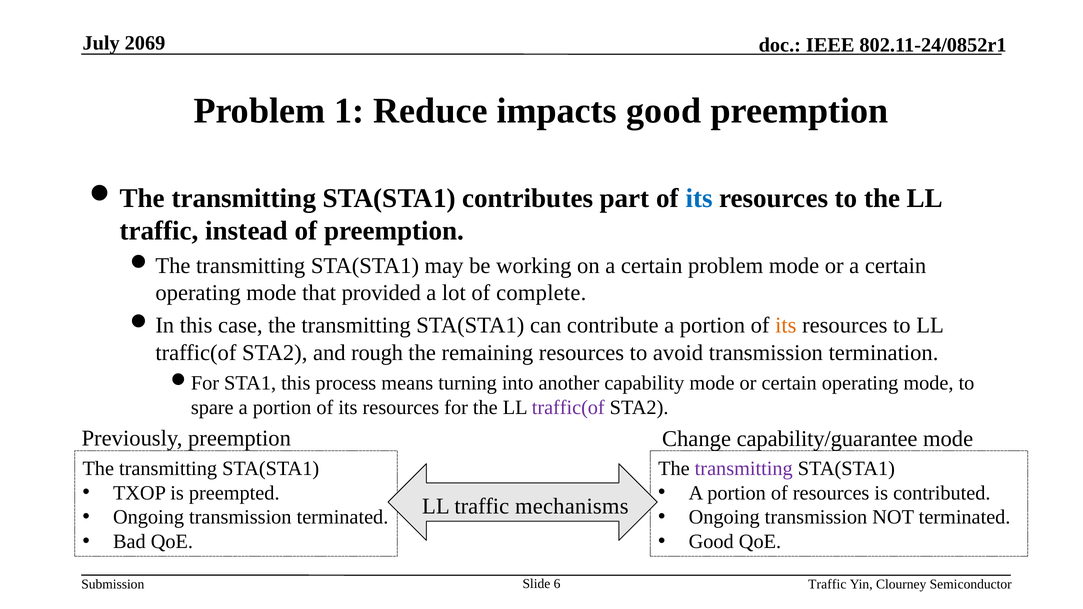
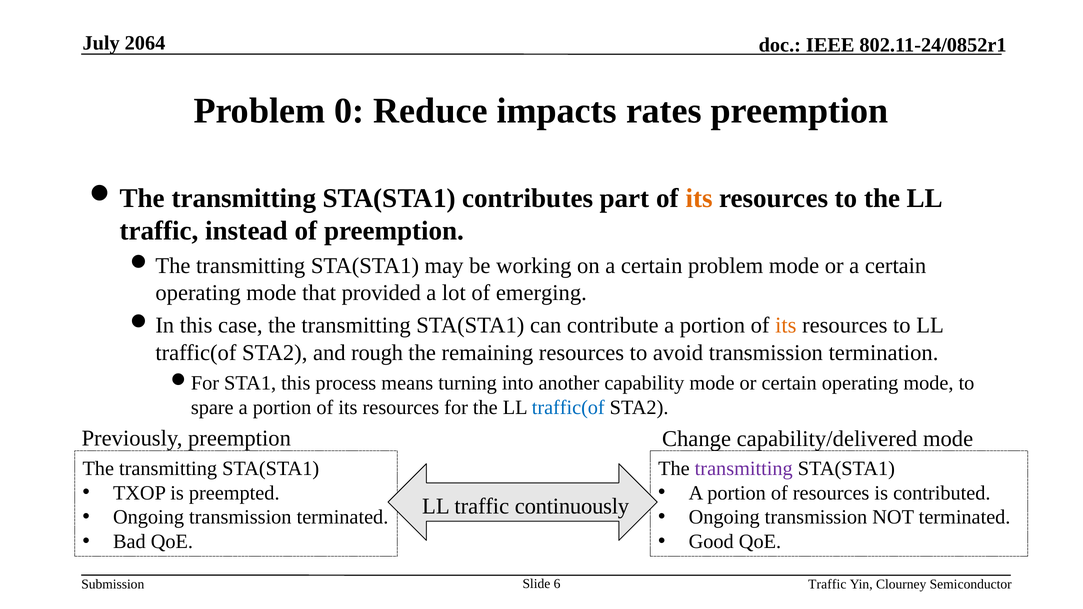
2069: 2069 -> 2064
1: 1 -> 0
impacts good: good -> rates
its at (699, 198) colour: blue -> orange
complete: complete -> emerging
traffic(of at (568, 408) colour: purple -> blue
capability/guarantee: capability/guarantee -> capability/delivered
mechanisms: mechanisms -> continuously
